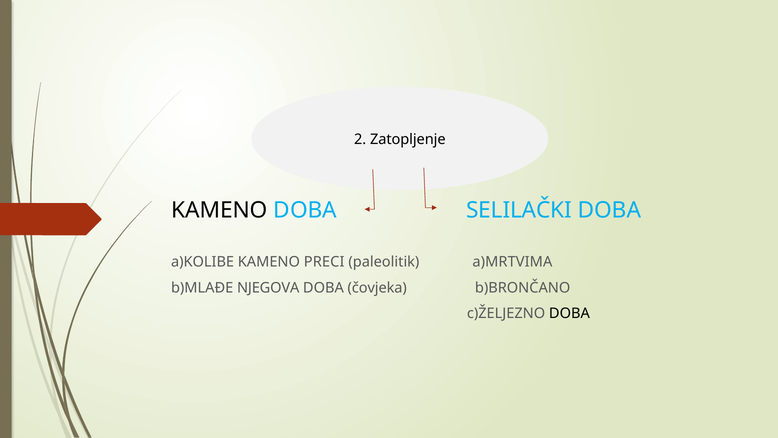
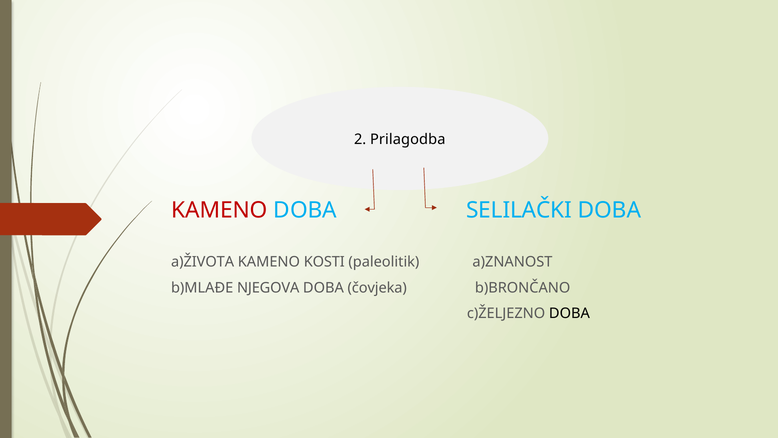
Zatopljenje: Zatopljenje -> Prilagodba
KAMENO at (219, 210) colour: black -> red
a)KOLIBE: a)KOLIBE -> a)ŽIVOTA
PRECI: PRECI -> KOSTI
a)MRTVIMA: a)MRTVIMA -> a)ZNANOST
